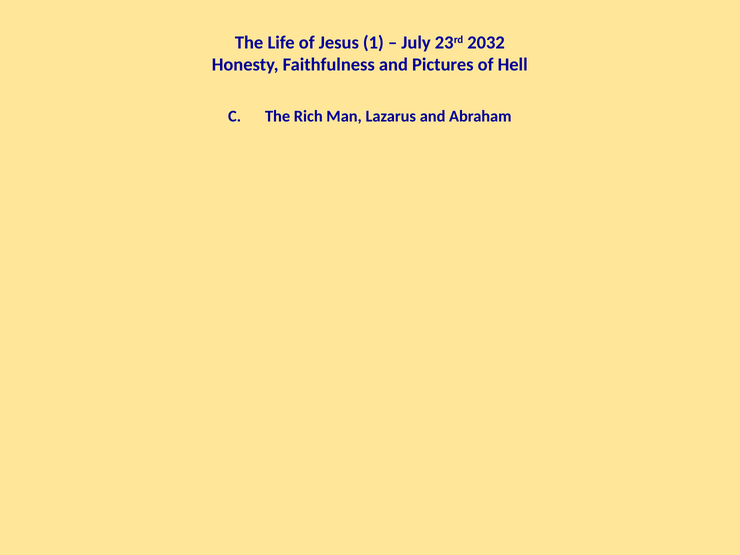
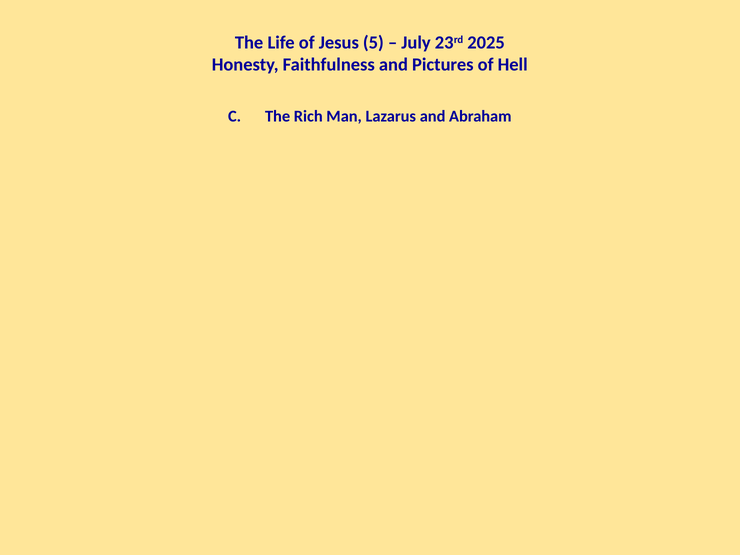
1: 1 -> 5
2032: 2032 -> 2025
